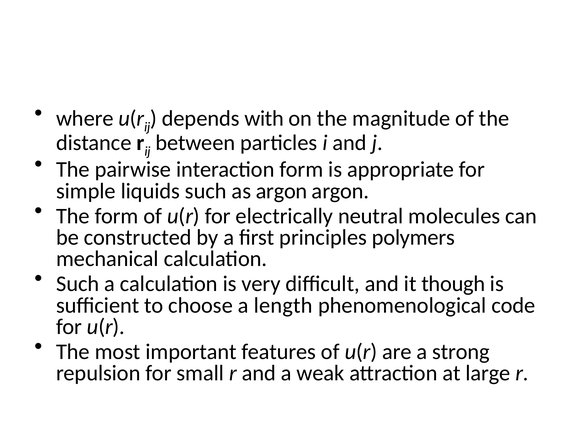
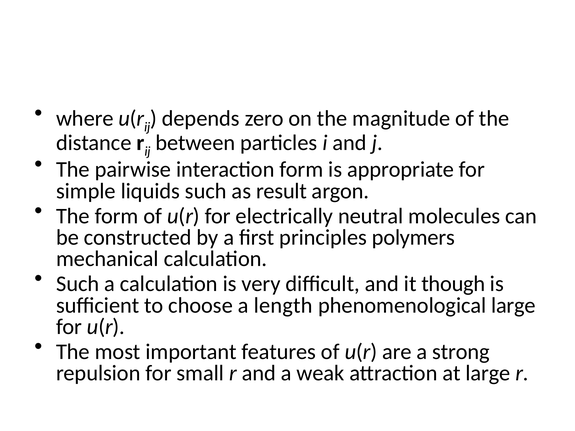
with: with -> zero
as argon: argon -> result
phenomenological code: code -> large
